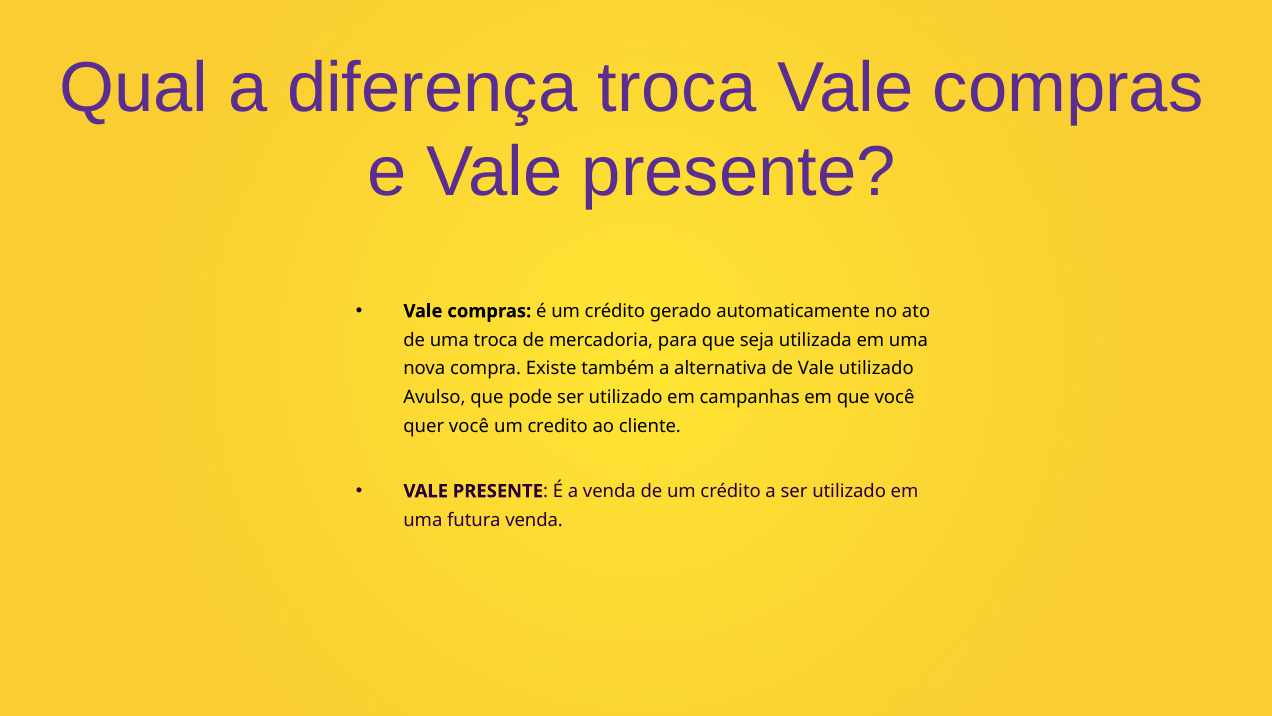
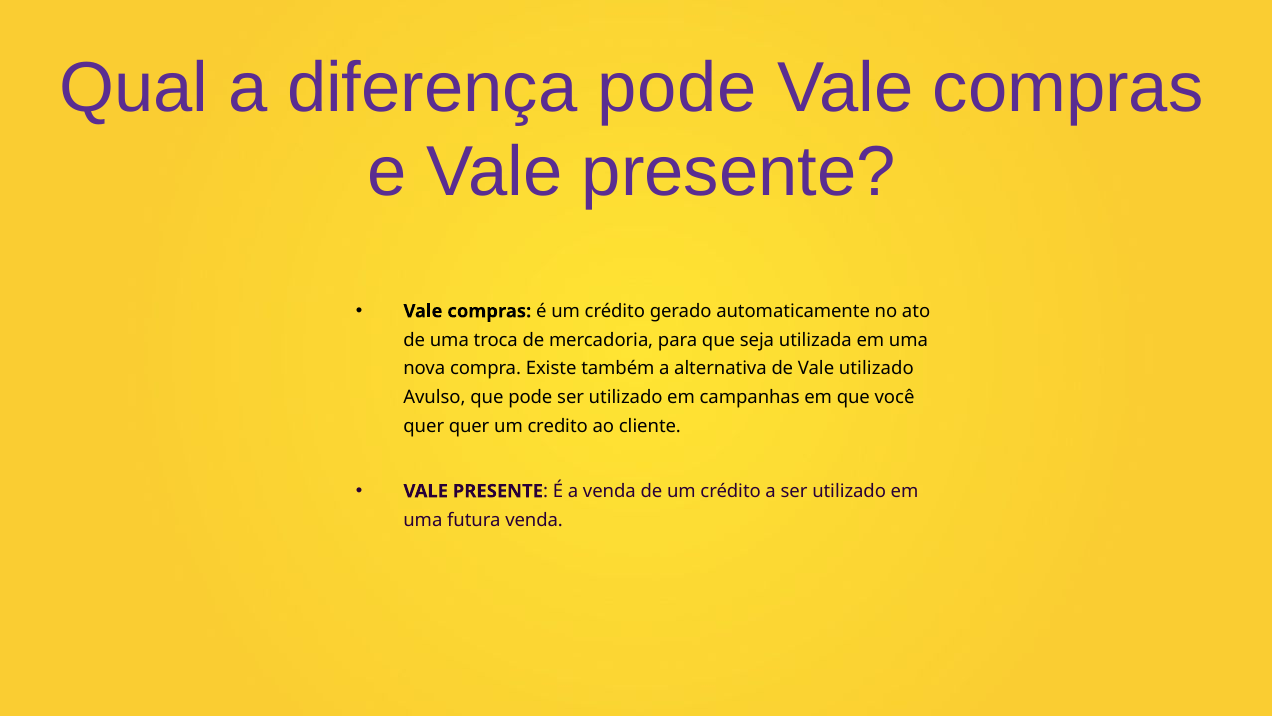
diferença troca: troca -> pode
quer você: você -> quer
